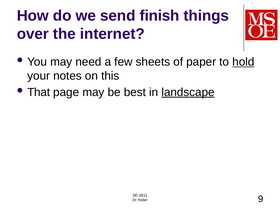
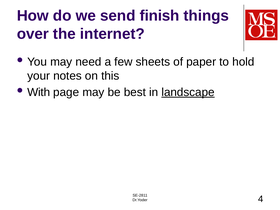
hold underline: present -> none
That: That -> With
9: 9 -> 4
